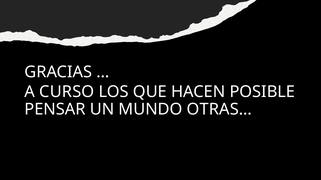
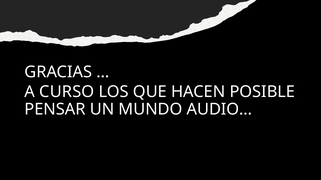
OTRAS…: OTRAS… -> AUDIO…
